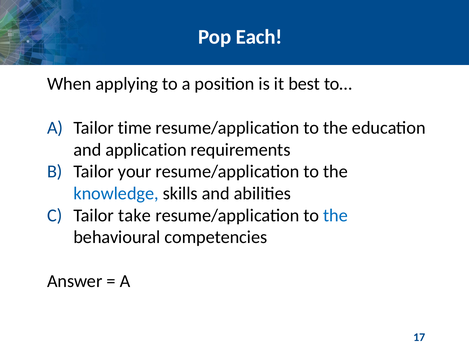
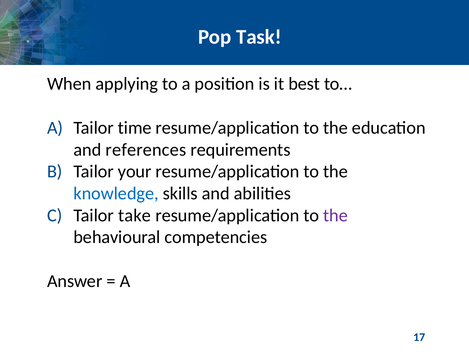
Each: Each -> Task
application: application -> references
the at (336, 215) colour: blue -> purple
